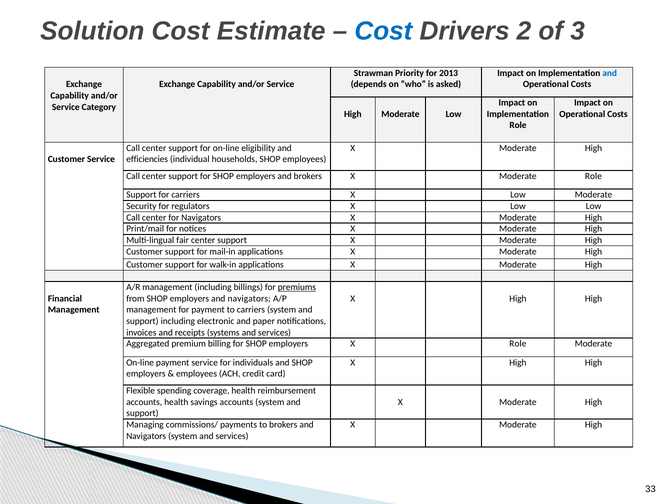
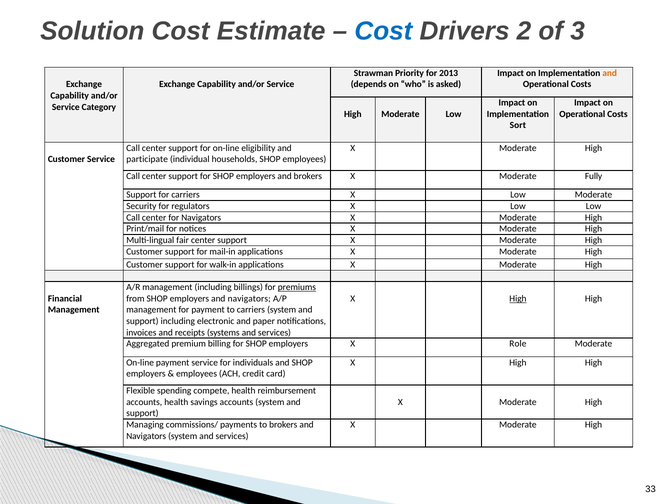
and at (610, 73) colour: blue -> orange
Role at (518, 125): Role -> Sort
efficiencies: efficiencies -> participate
Moderate Role: Role -> Fully
High at (518, 299) underline: none -> present
coverage: coverage -> compete
